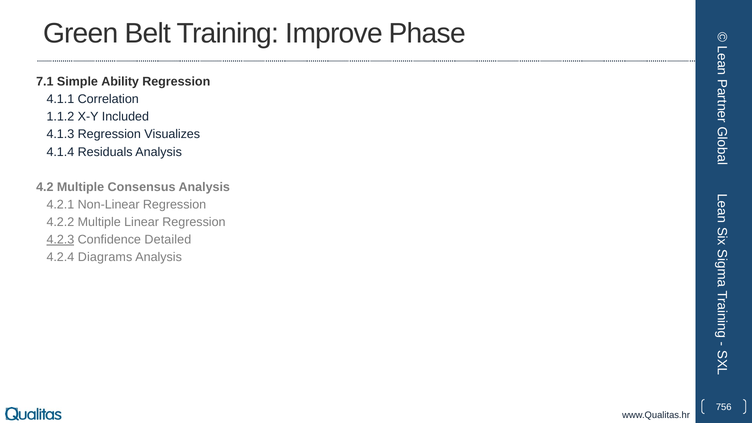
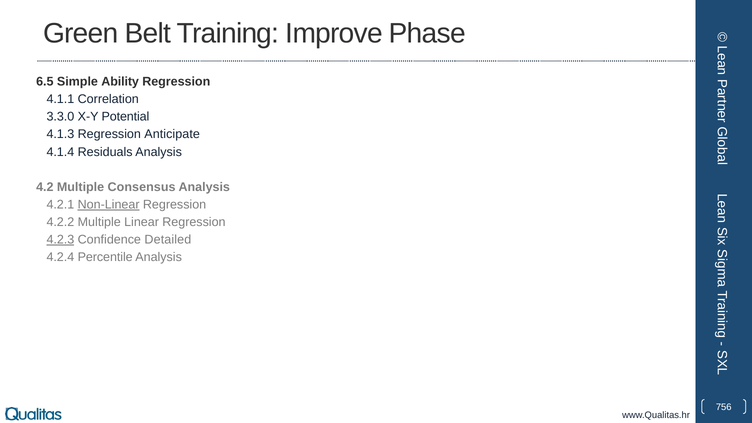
7.1: 7.1 -> 6.5
1.1.2: 1.1.2 -> 3.3.0
Included: Included -> Potential
Visualizes: Visualizes -> Anticipate
Non-Linear underline: none -> present
Diagrams: Diagrams -> Percentile
